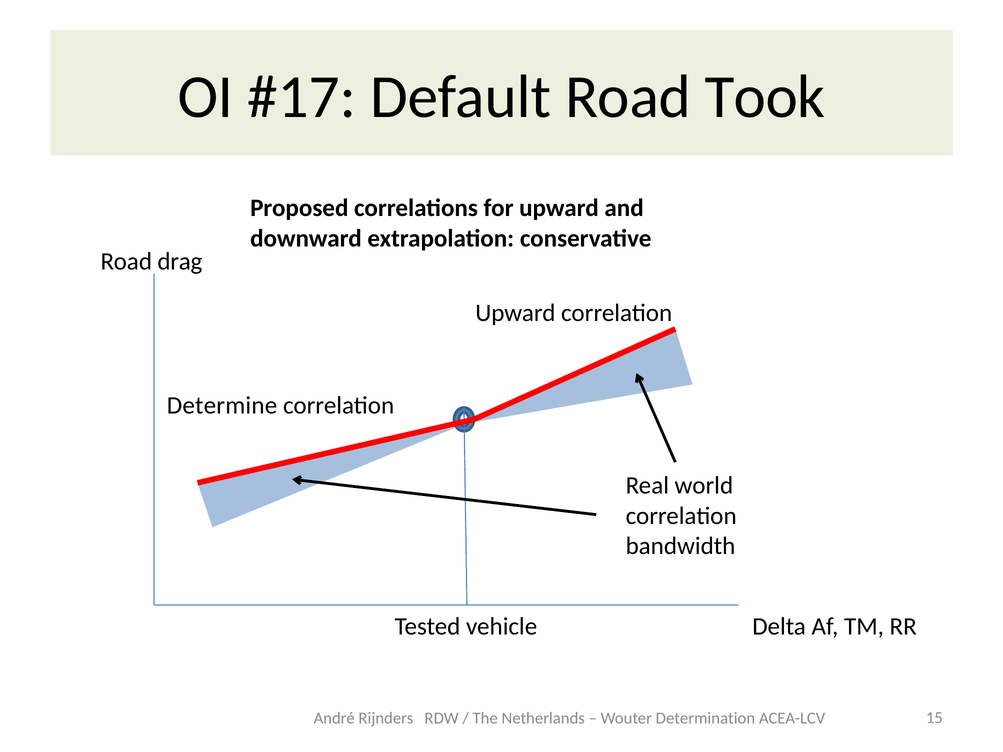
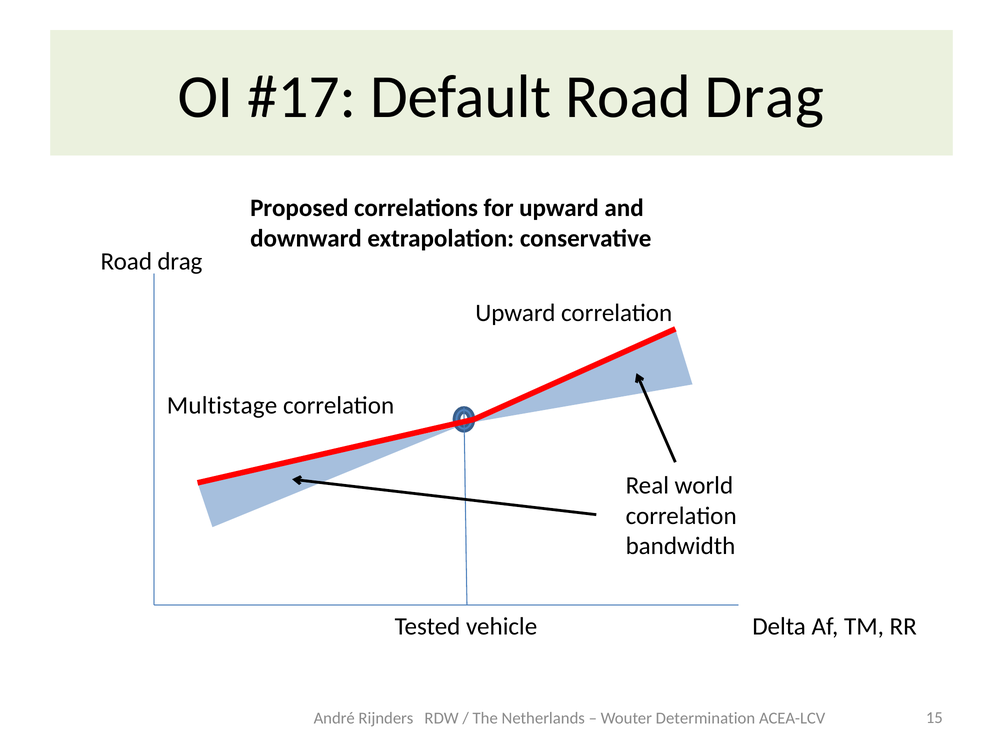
Default Road Took: Took -> Drag
Determine: Determine -> Multistage
